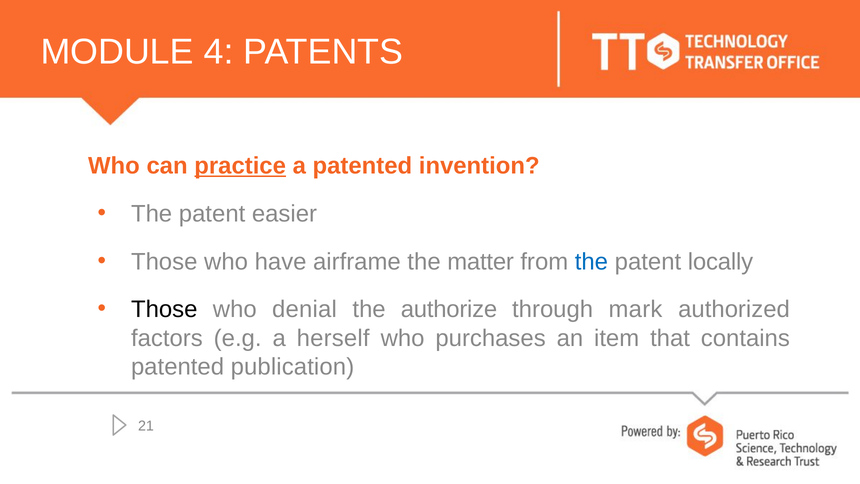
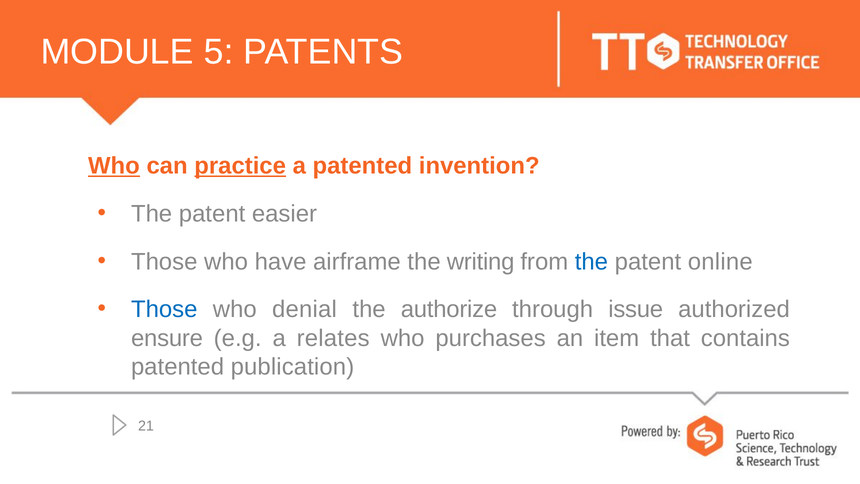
4: 4 -> 5
Who at (114, 166) underline: none -> present
matter: matter -> writing
locally: locally -> online
Those at (164, 309) colour: black -> blue
mark: mark -> issue
factors: factors -> ensure
herself: herself -> relates
